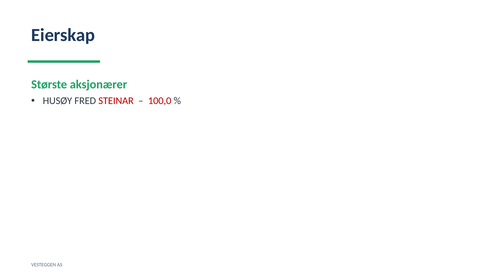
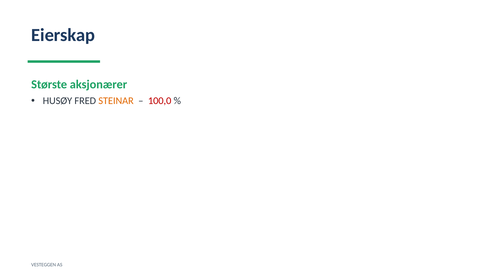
STEINAR colour: red -> orange
